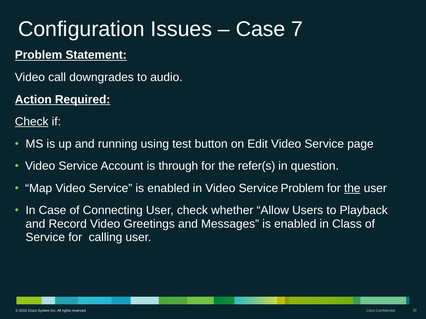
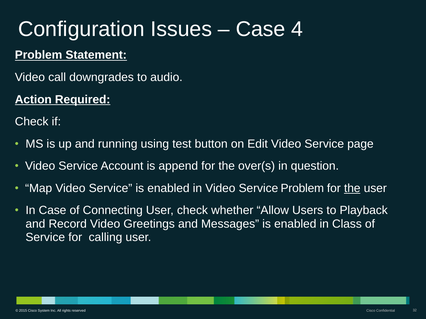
7: 7 -> 4
Check at (32, 122) underline: present -> none
through: through -> append
refer(s: refer(s -> over(s
